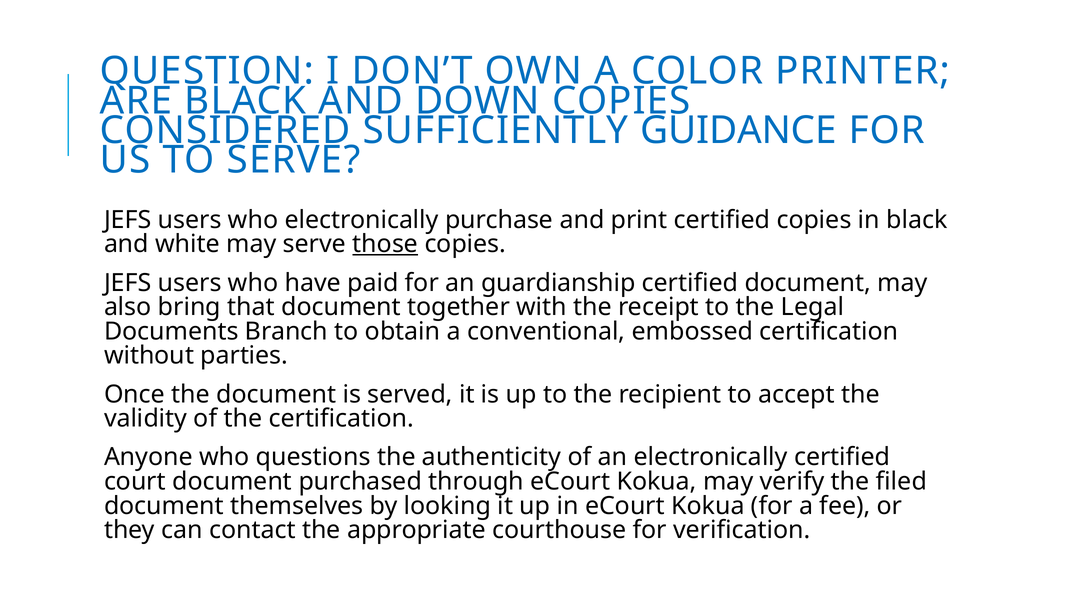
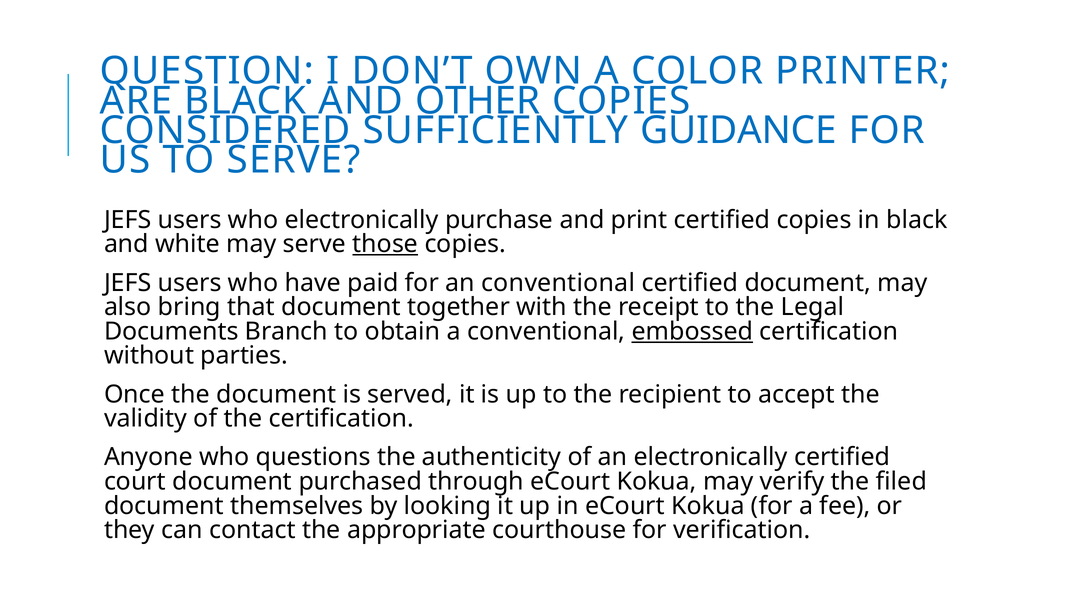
DOWN: DOWN -> OTHER
an guardianship: guardianship -> conventional
embossed underline: none -> present
